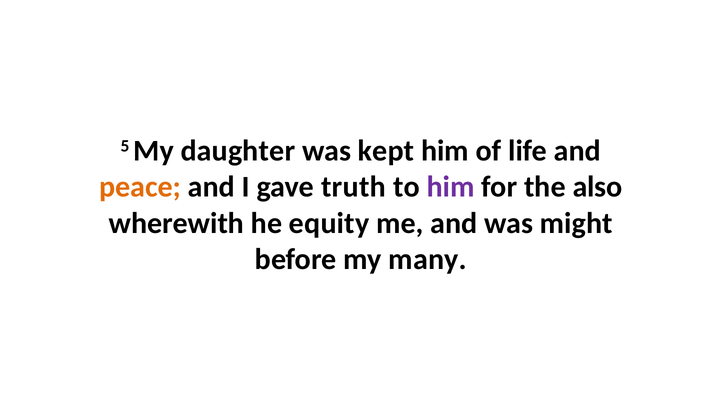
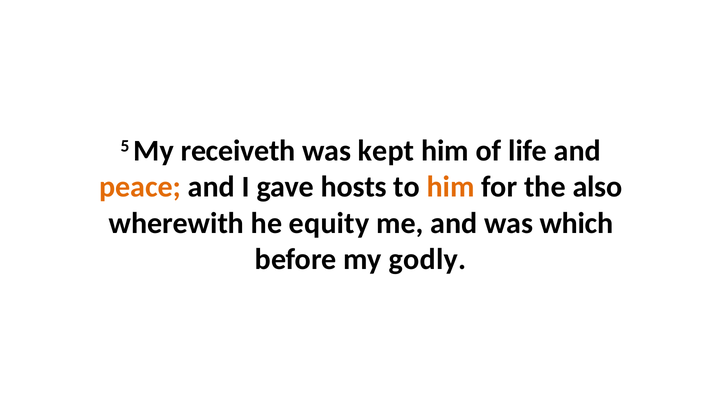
daughter: daughter -> receiveth
truth: truth -> hosts
him at (451, 187) colour: purple -> orange
might: might -> which
many: many -> godly
